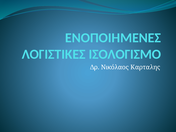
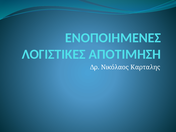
ΙΣΟΛΟΓΙΣΜΟ: ΙΣΟΛΟΓΙΣΜΟ -> ΑΠΟΤΙΜΗΣΗ
